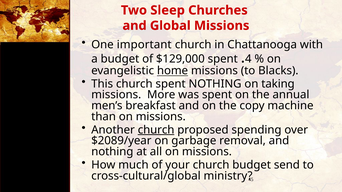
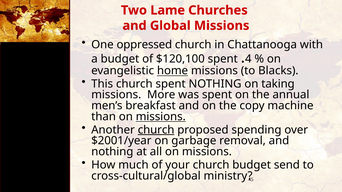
Sleep: Sleep -> Lame
important: important -> oppressed
$129,000: $129,000 -> $120,100
missions at (161, 117) underline: none -> present
$2089/year: $2089/year -> $2001/year
